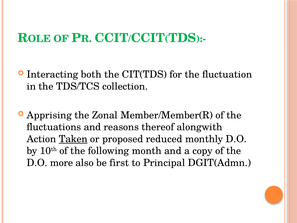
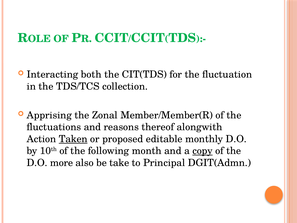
reduced: reduced -> editable
copy underline: none -> present
first: first -> take
